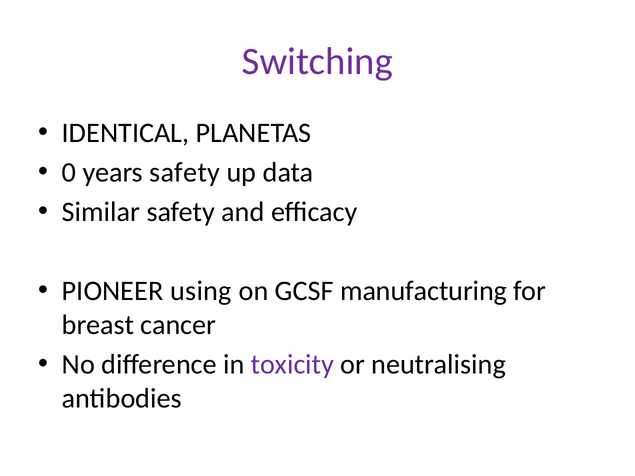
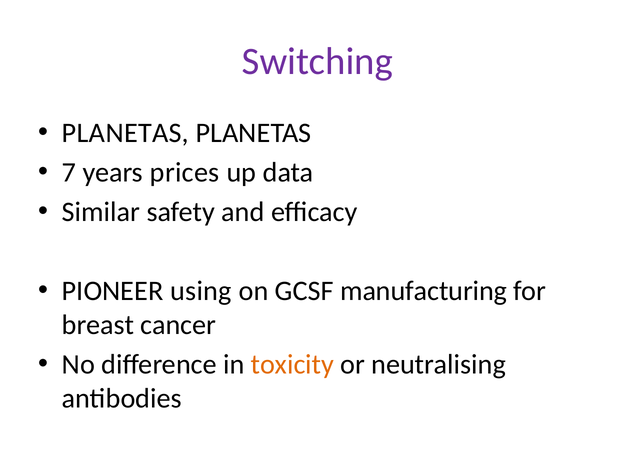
IDENTICAL at (126, 133): IDENTICAL -> PLANETAS
0: 0 -> 7
years safety: safety -> prices
toxicity colour: purple -> orange
